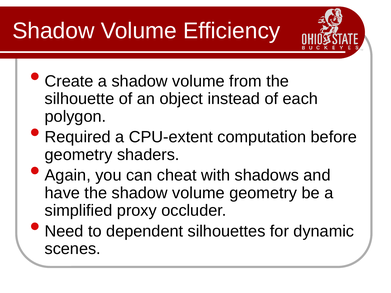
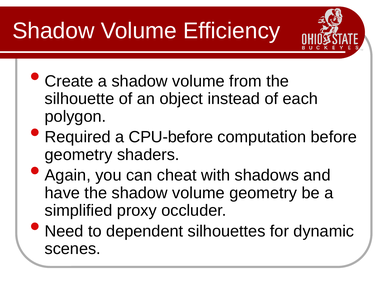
CPU-extent: CPU-extent -> CPU-before
